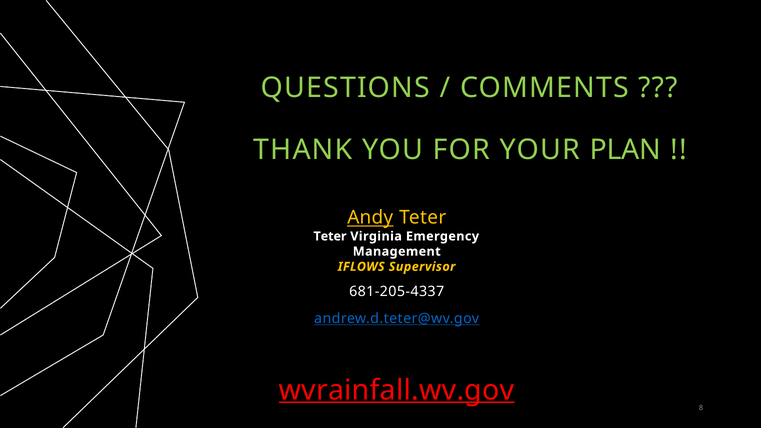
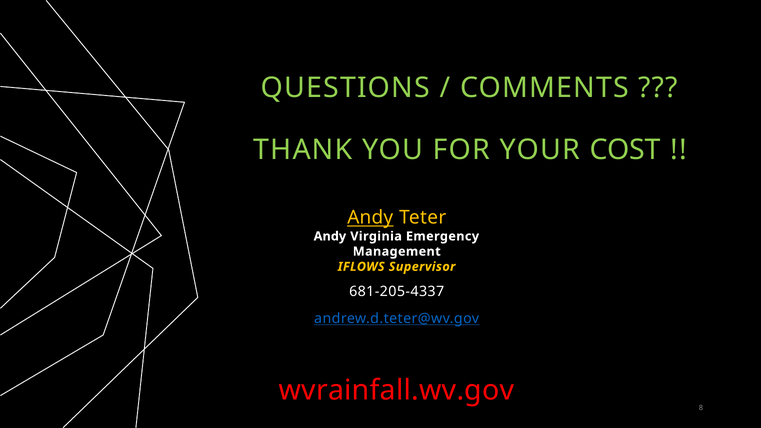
PLAN: PLAN -> COST
Teter at (330, 236): Teter -> Andy
wvrainfall.wv.gov underline: present -> none
